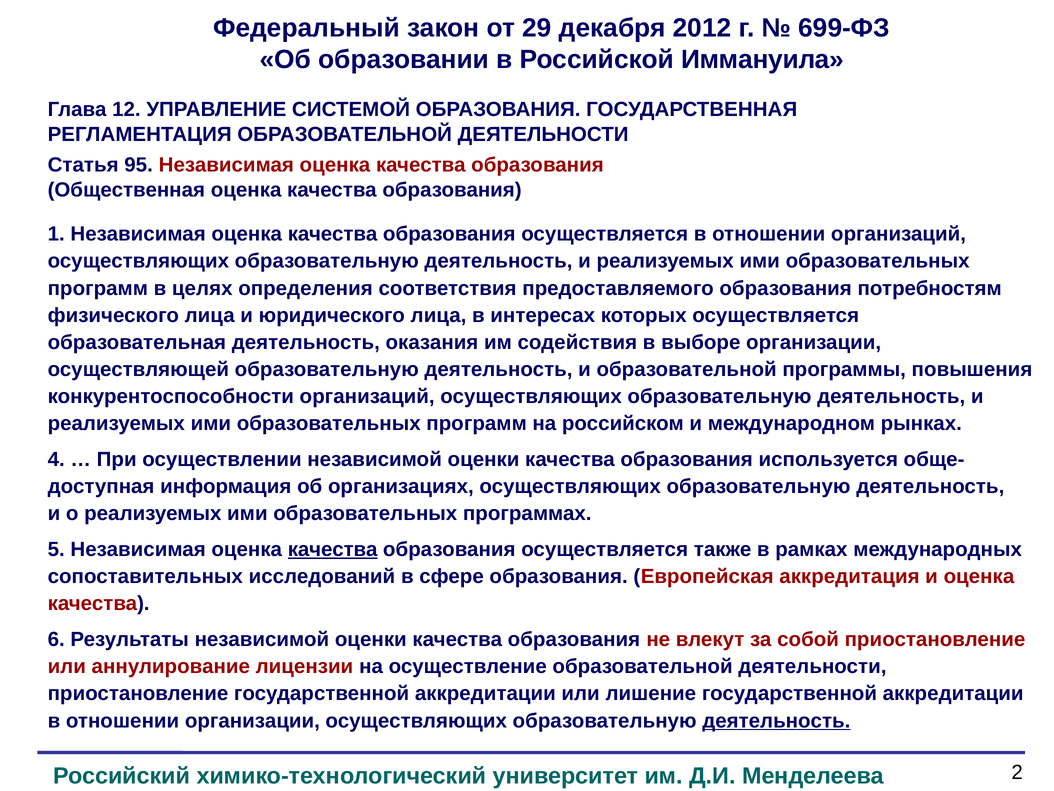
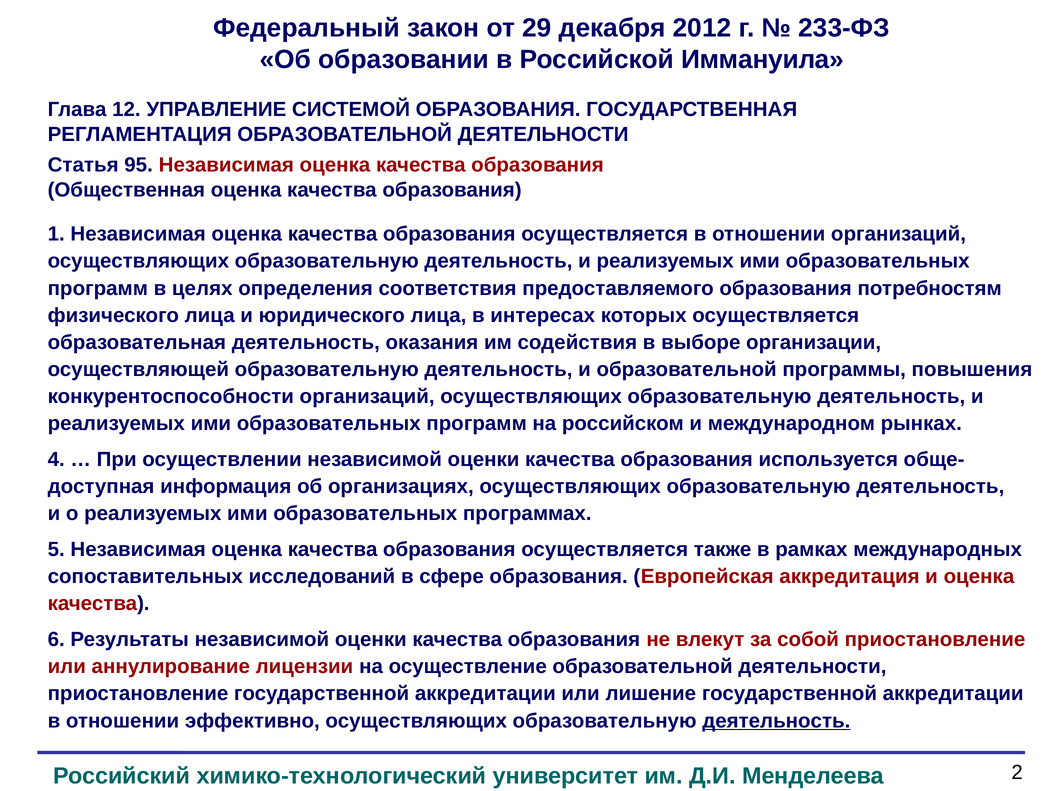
699-ФЗ: 699-ФЗ -> 233-ФЗ
качества at (333, 549) underline: present -> none
отношении организации: организации -> эффективно
